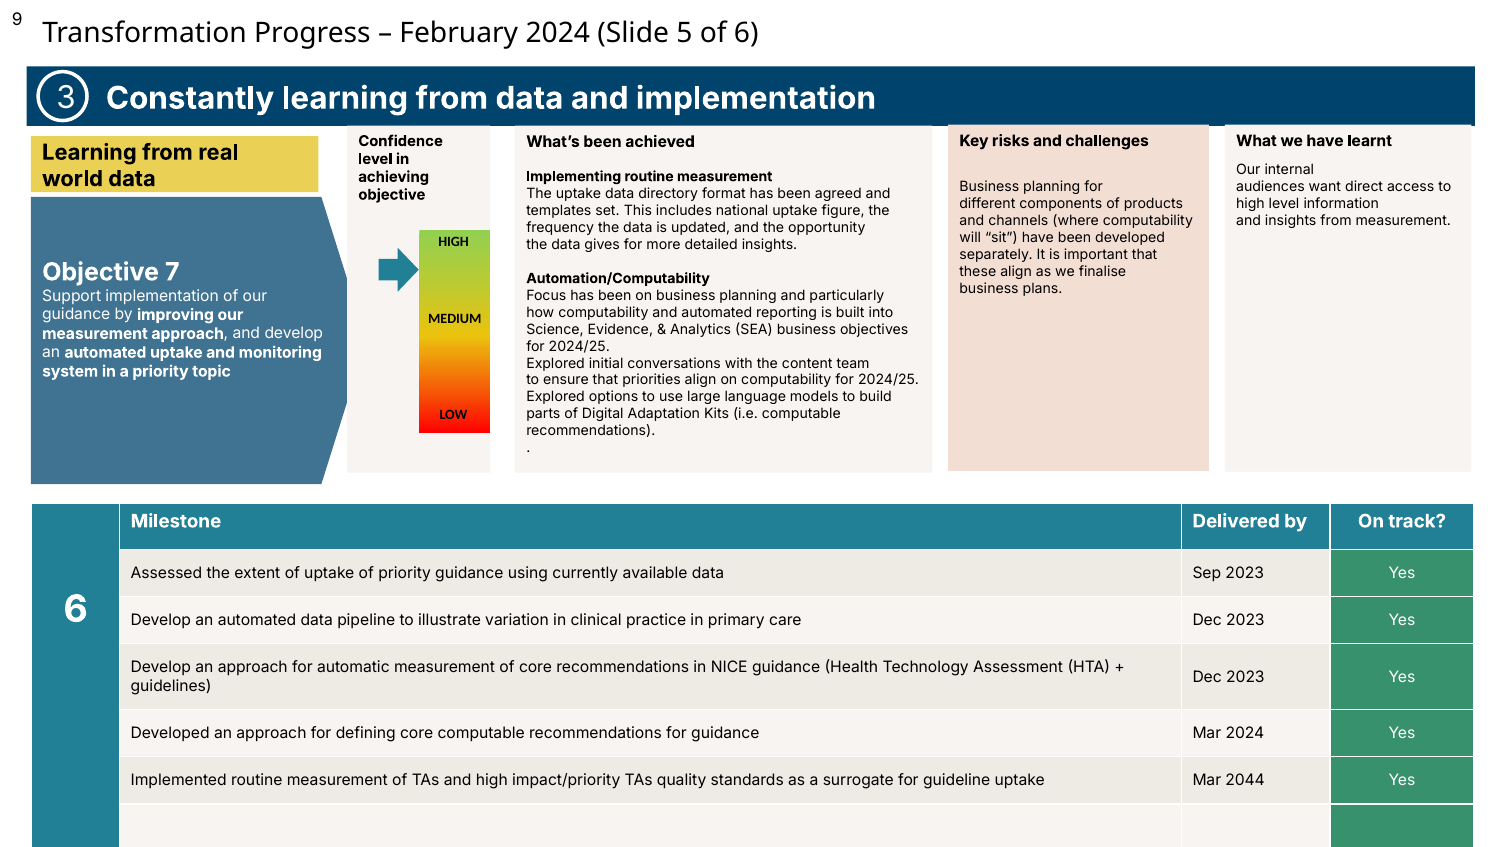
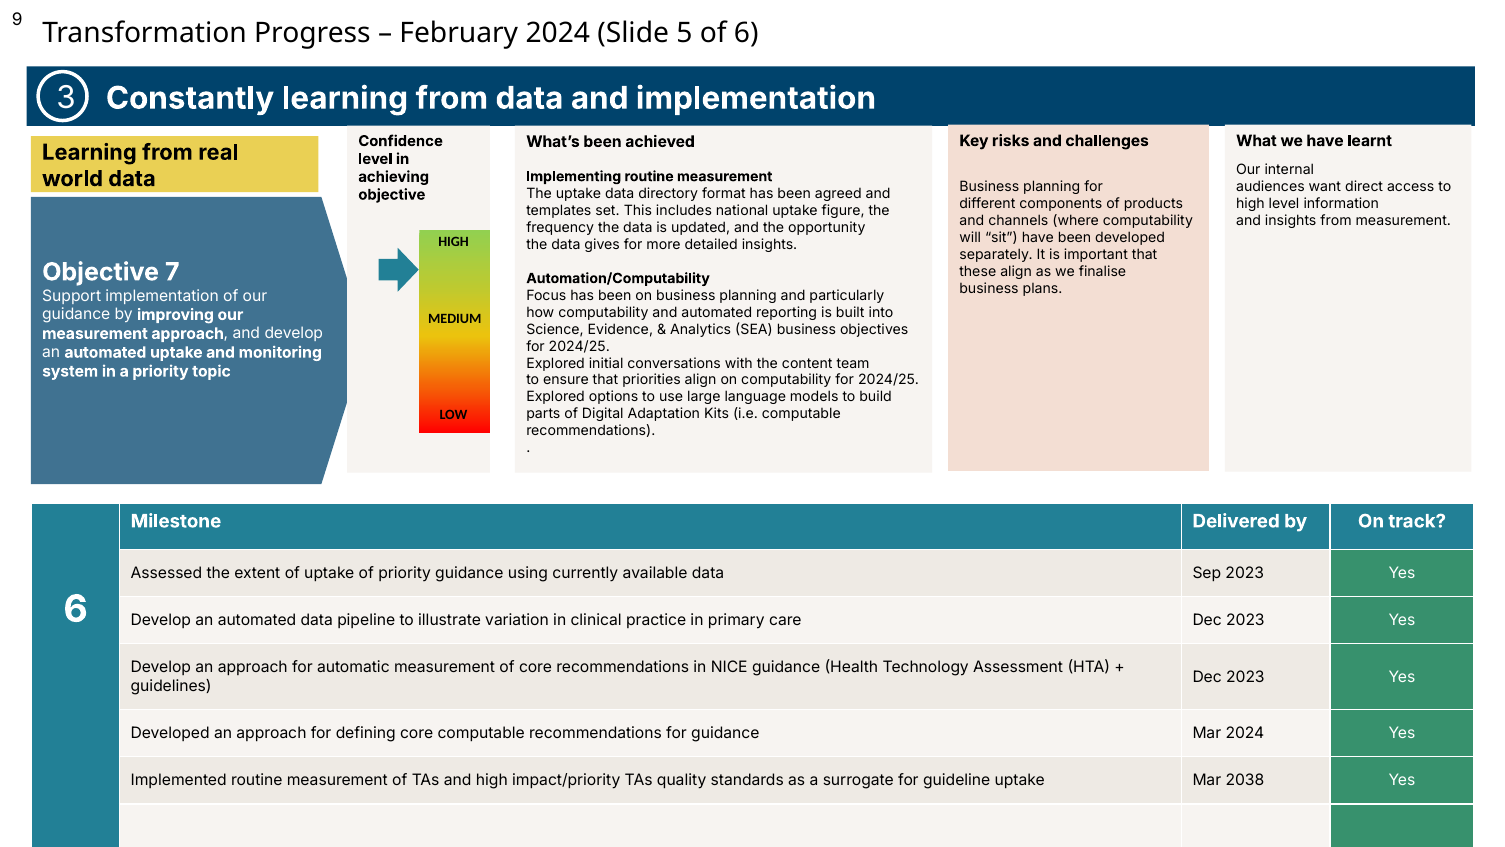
2044: 2044 -> 2038
